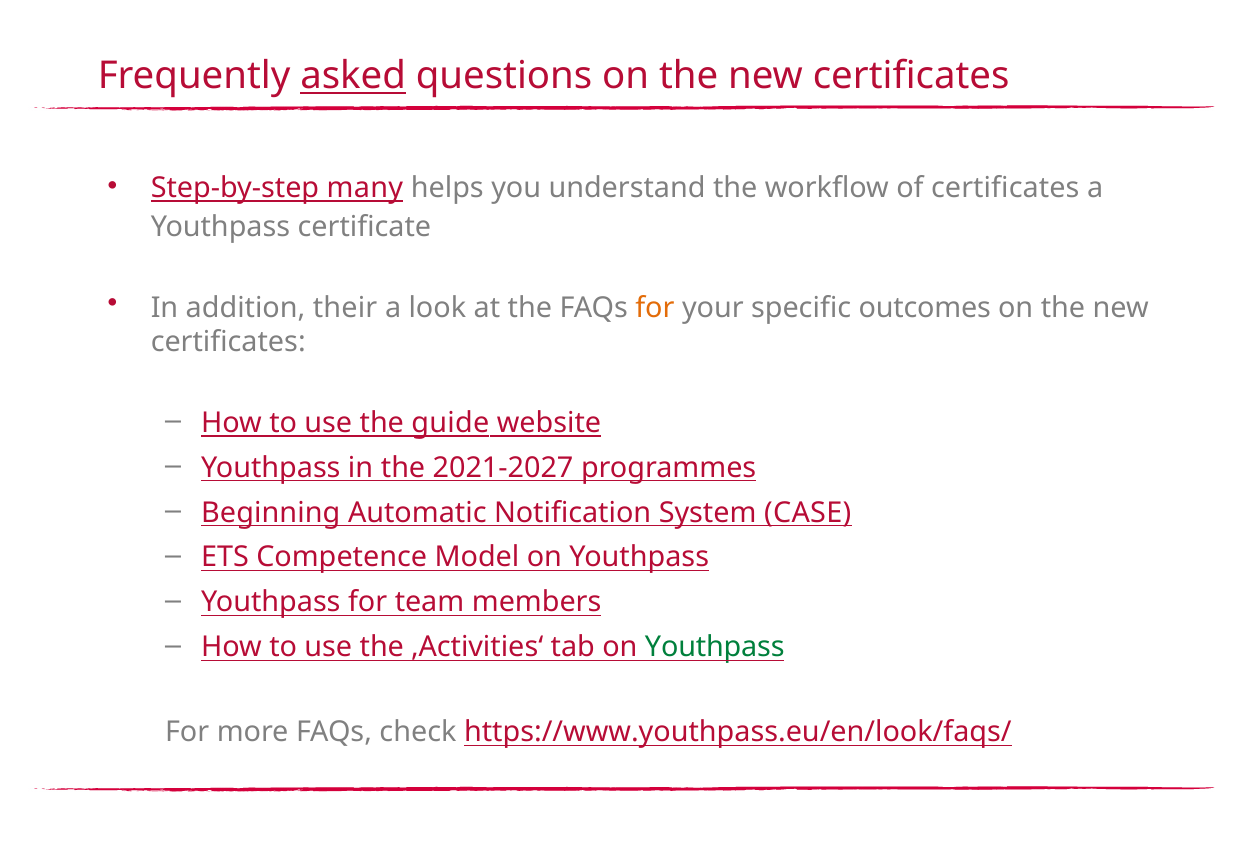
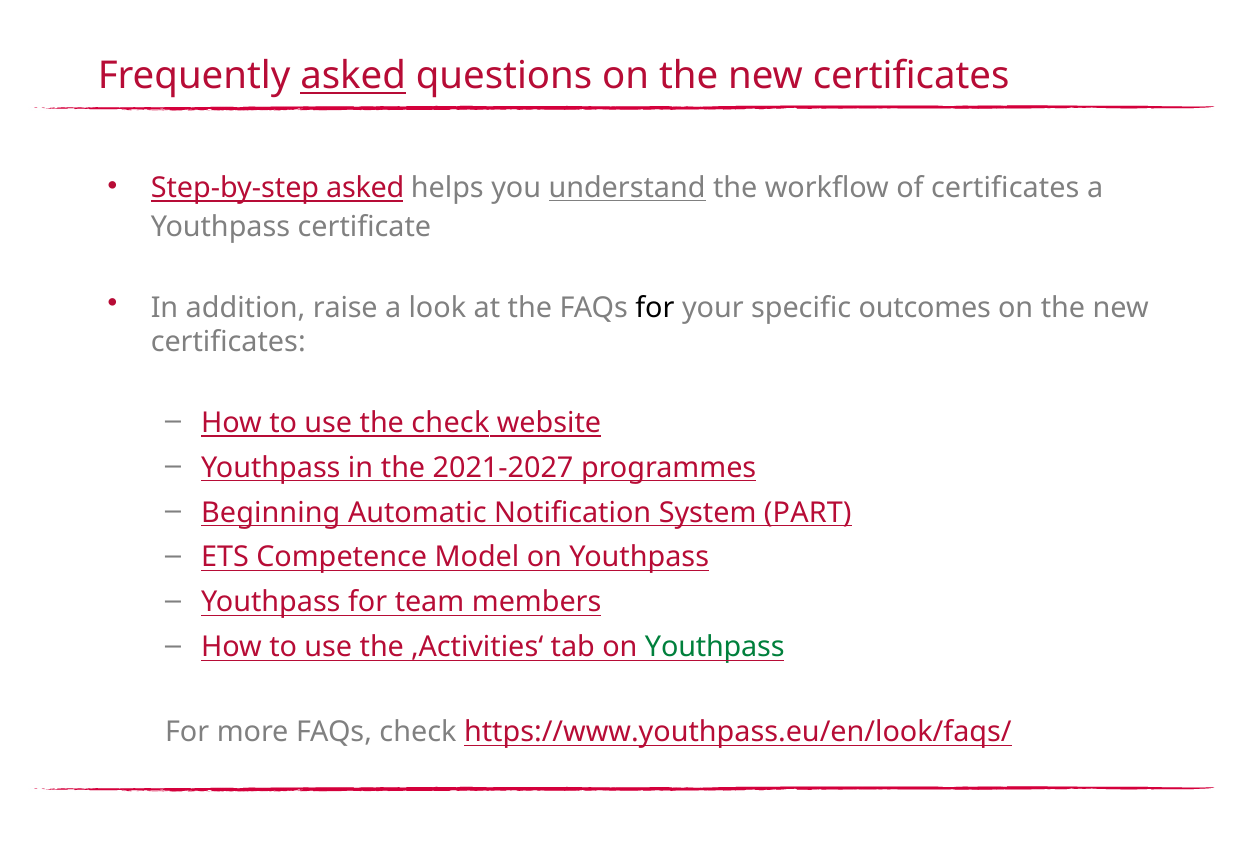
Step-by-step many: many -> asked
understand underline: none -> present
their: their -> raise
for at (655, 308) colour: orange -> black
the guide: guide -> check
CASE: CASE -> PART
